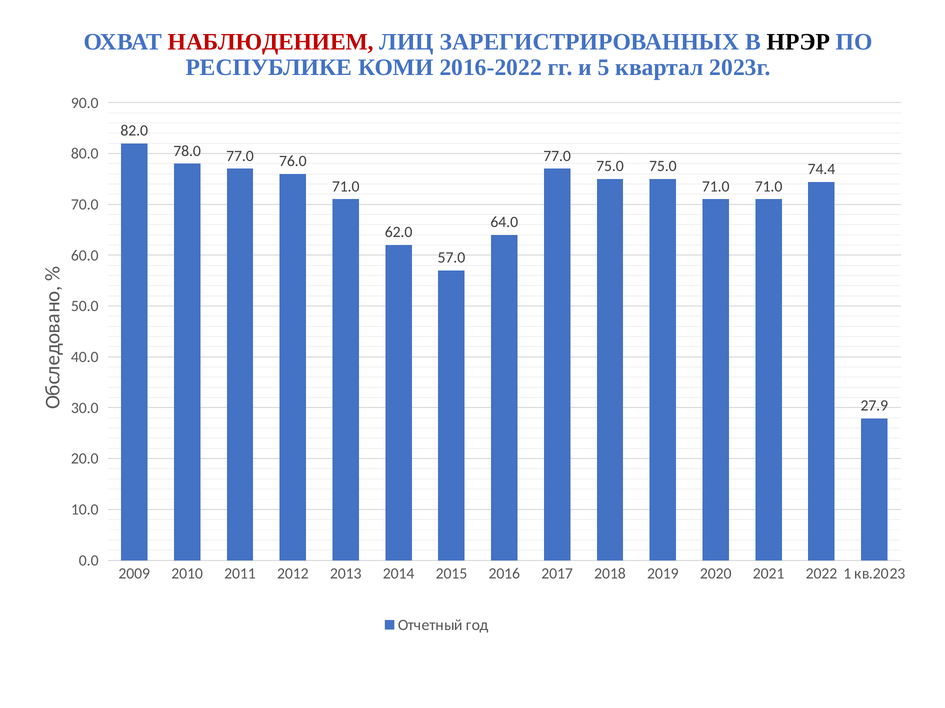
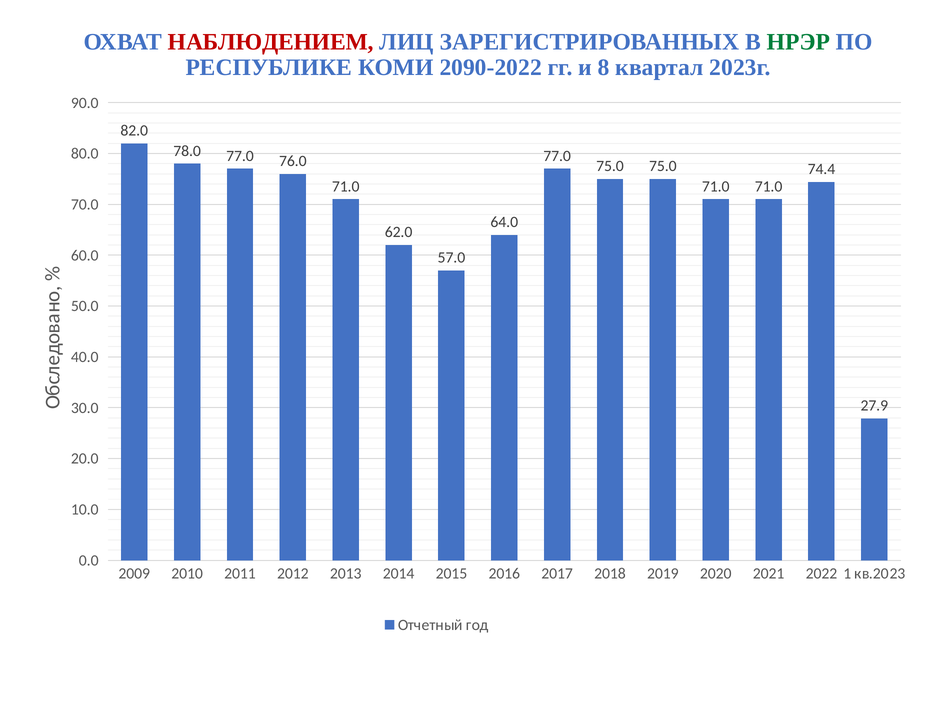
НРЭР colour: black -> green
2016-2022: 2016-2022 -> 2090-2022
5: 5 -> 8
